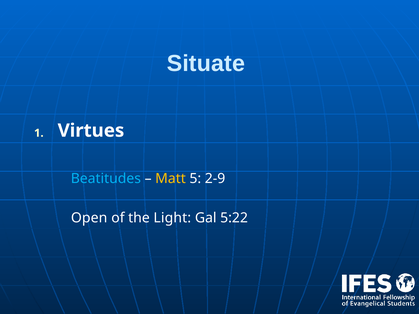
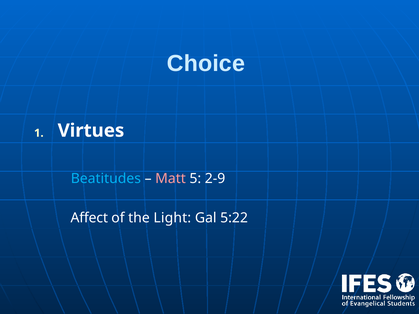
Situate: Situate -> Choice
Matt colour: yellow -> pink
Open: Open -> Affect
